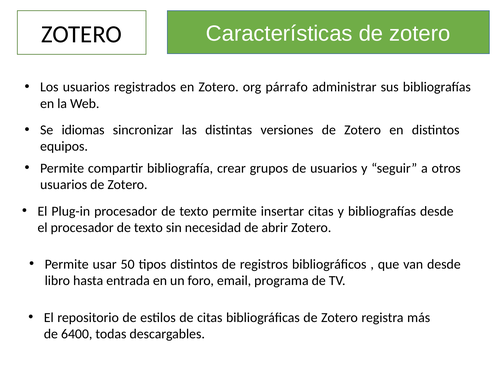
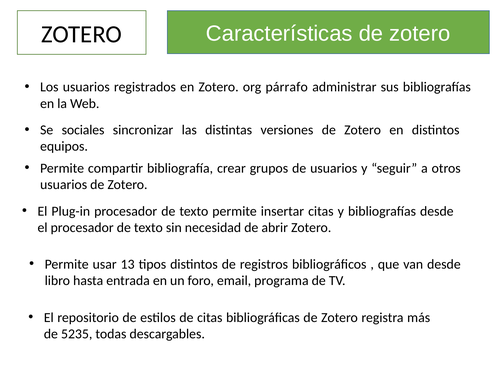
idiomas: idiomas -> sociales
50: 50 -> 13
6400: 6400 -> 5235
